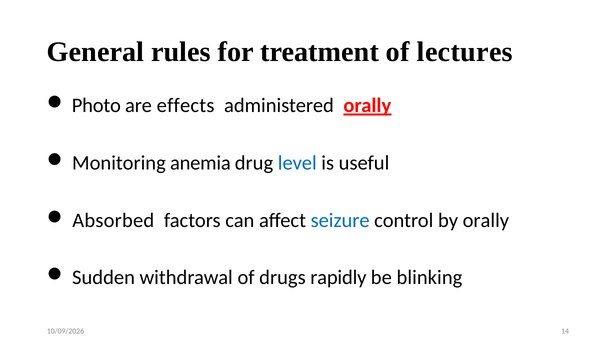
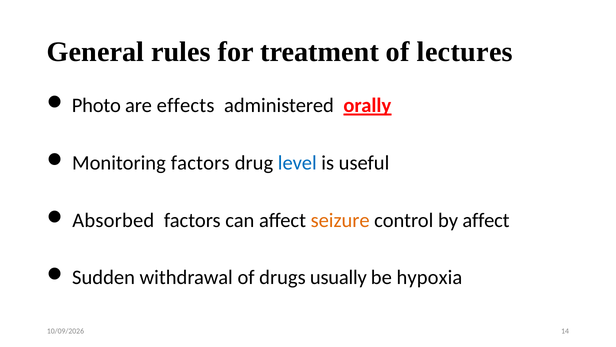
Monitoring anemia: anemia -> factors
seizure colour: blue -> orange
by orally: orally -> affect
rapidly: rapidly -> usually
blinking: blinking -> hypoxia
